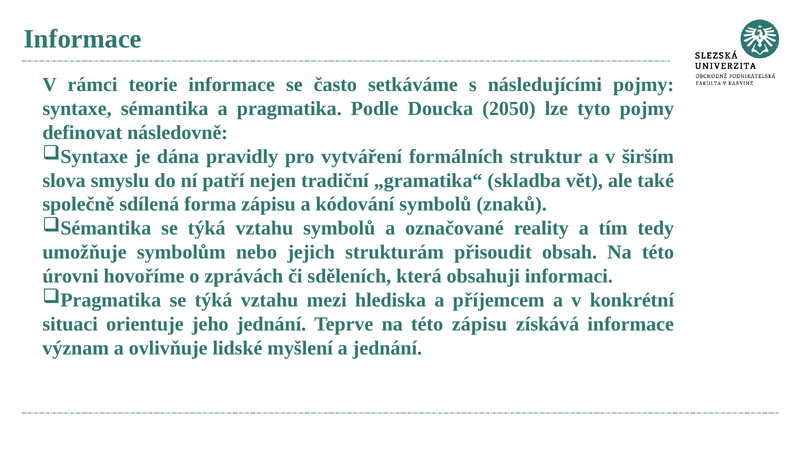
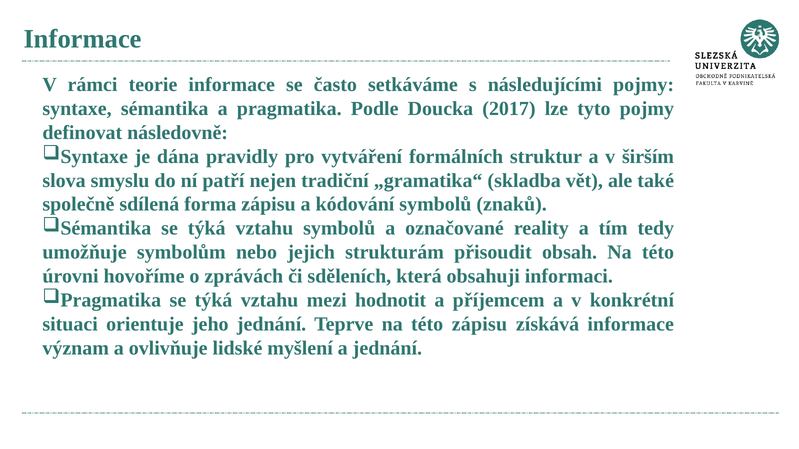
2050: 2050 -> 2017
hlediska: hlediska -> hodnotit
